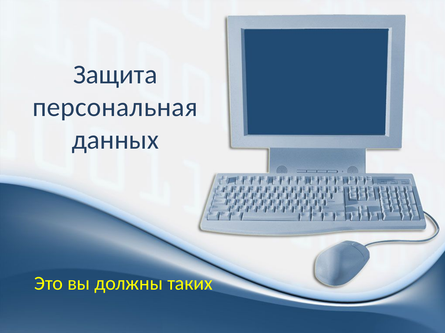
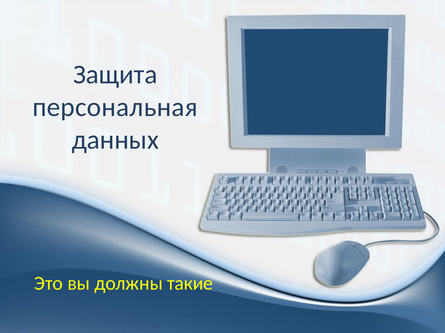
таких: таких -> такие
